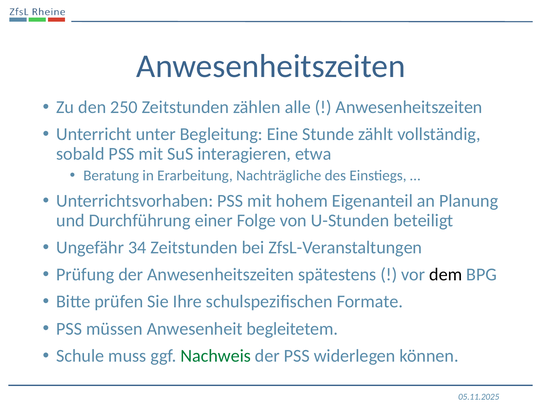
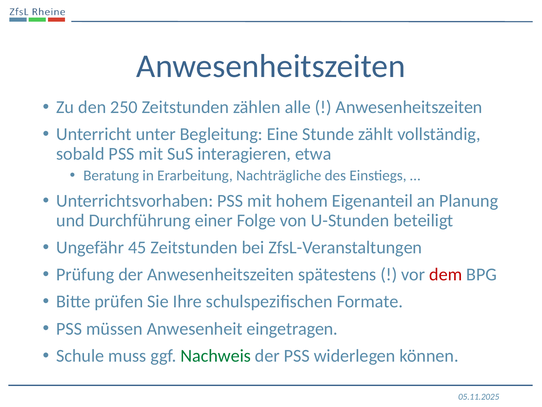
34: 34 -> 45
dem colour: black -> red
begleitetem: begleitetem -> eingetragen
